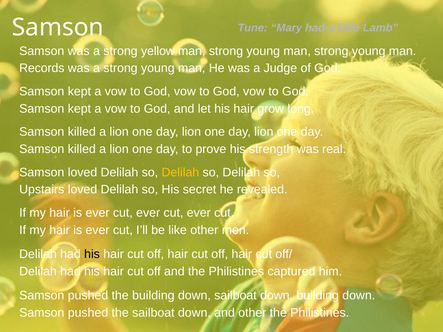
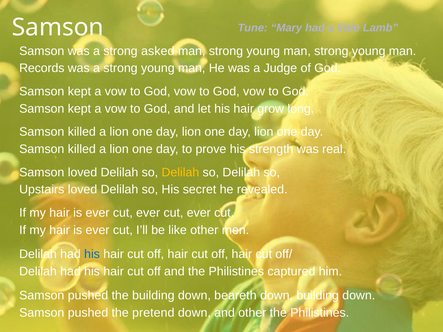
yellow: yellow -> asked
his at (92, 254) colour: black -> blue
down sailboat: sailboat -> beareth
the sailboat: sailboat -> pretend
